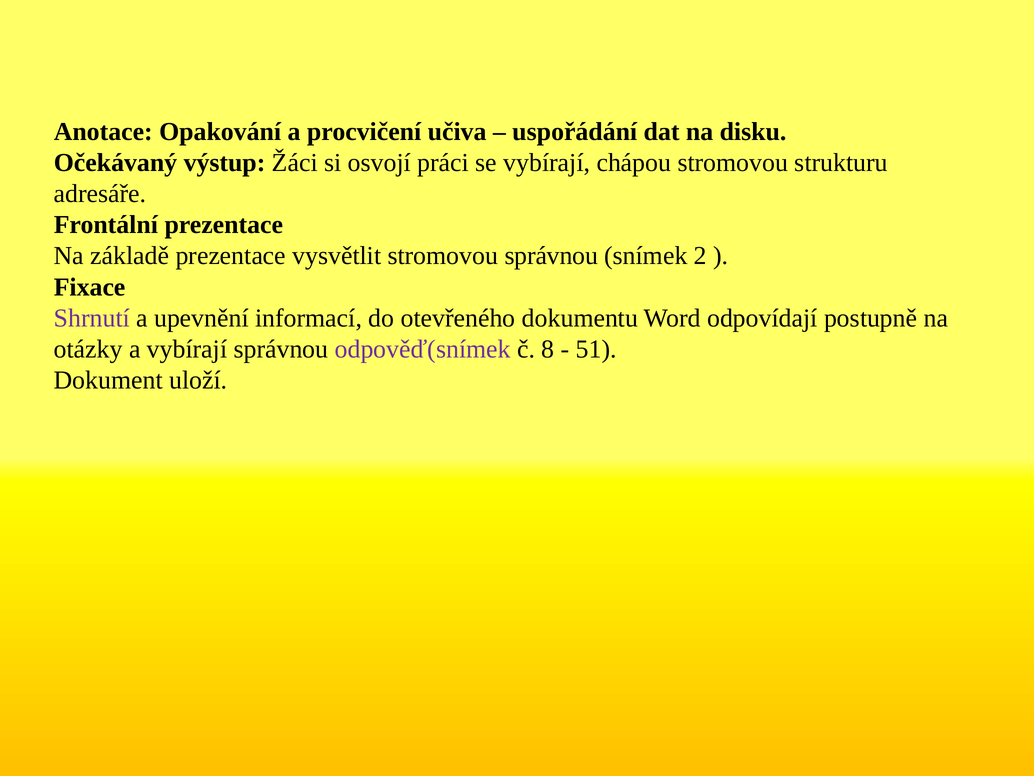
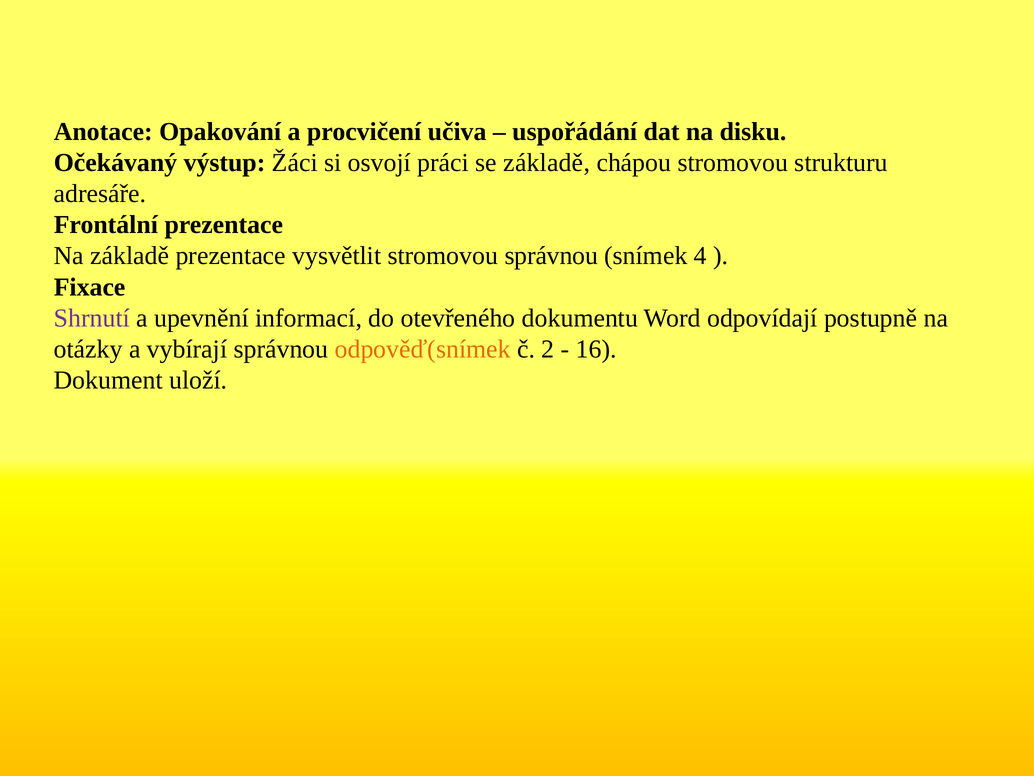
se vybírají: vybírají -> základě
2: 2 -> 4
odpověď(snímek colour: purple -> orange
8: 8 -> 2
51: 51 -> 16
